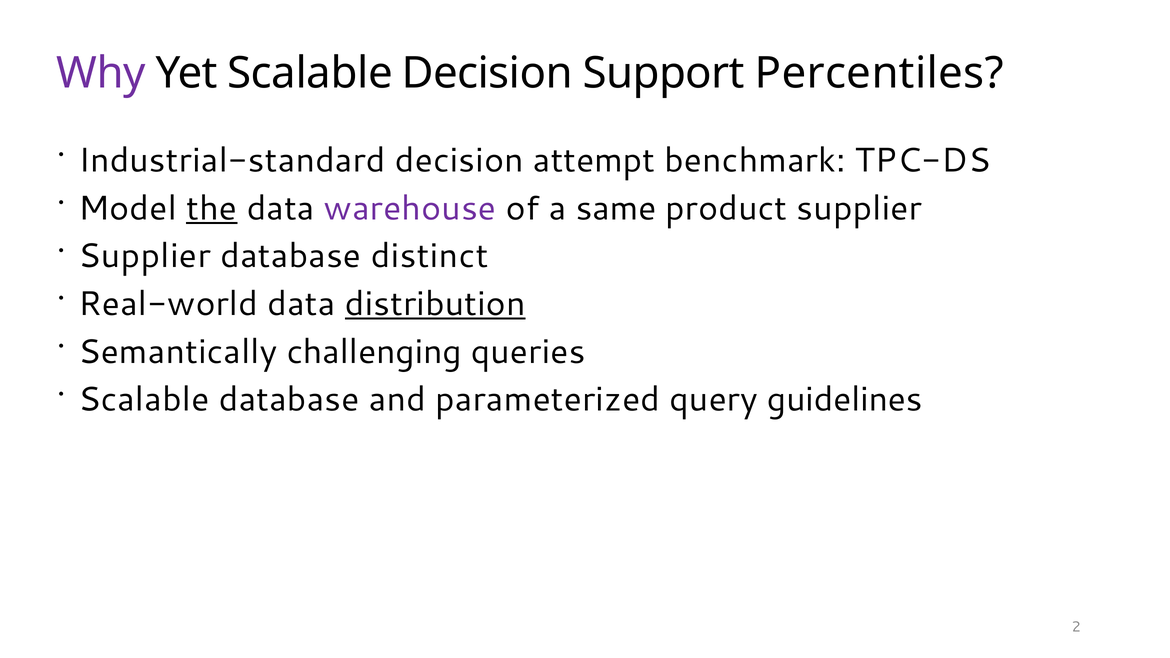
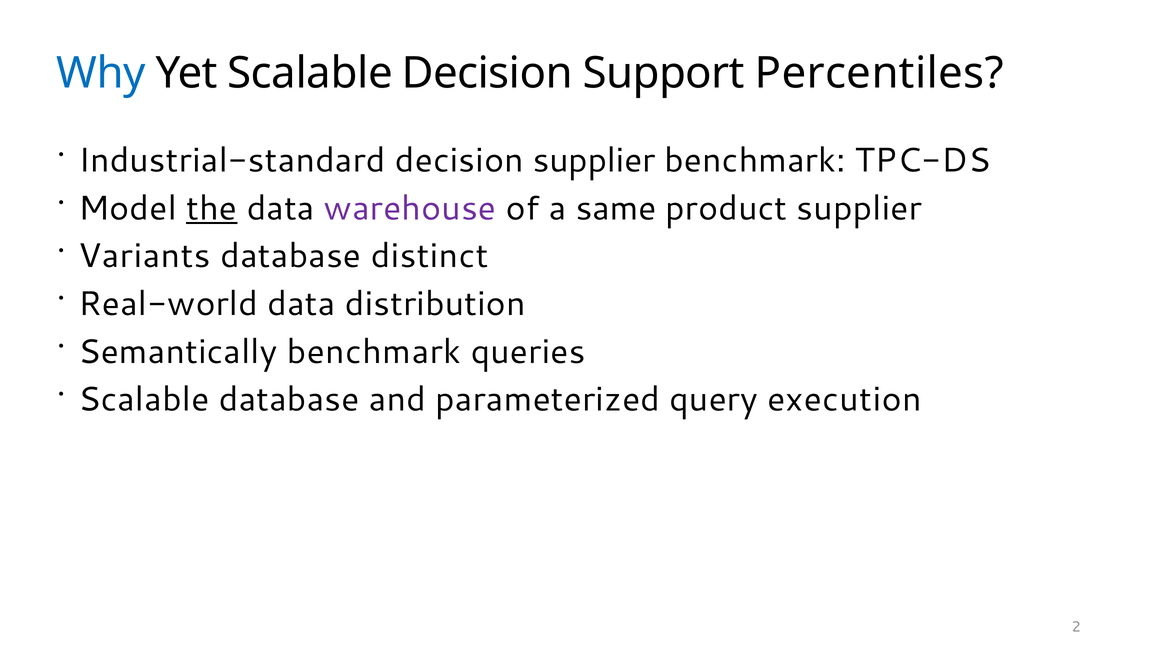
Why colour: purple -> blue
decision attempt: attempt -> supplier
Supplier at (144, 256): Supplier -> Variants
distribution underline: present -> none
Semantically challenging: challenging -> benchmark
guidelines: guidelines -> execution
